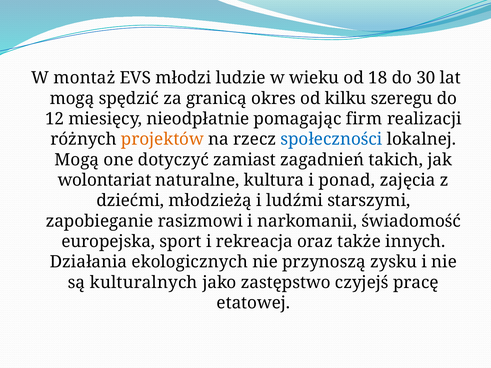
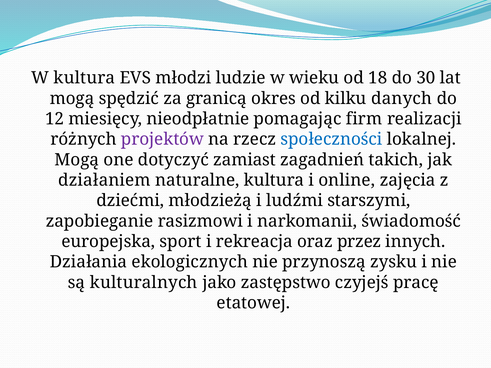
W montaż: montaż -> kultura
szeregu: szeregu -> danych
projektów colour: orange -> purple
wolontariat: wolontariat -> działaniem
ponad: ponad -> online
także: także -> przez
